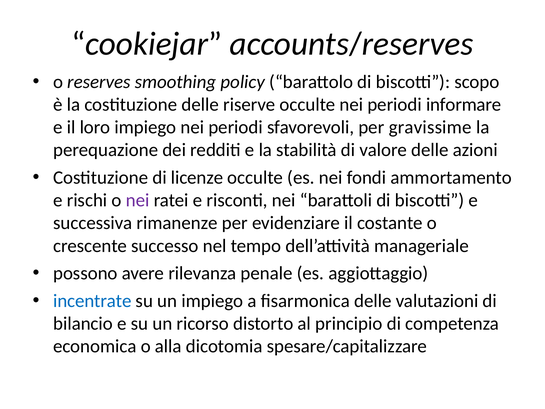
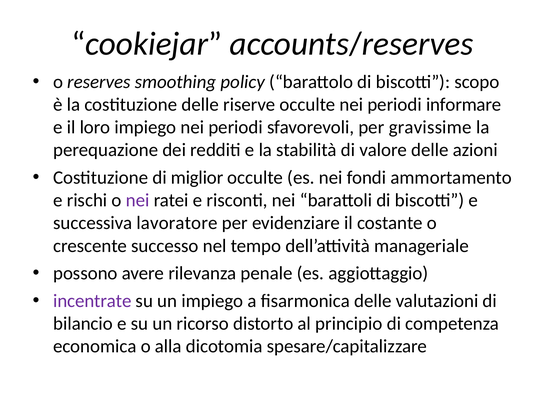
licenze: licenze -> miglior
rimanenze: rimanenze -> lavoratore
incentrate colour: blue -> purple
